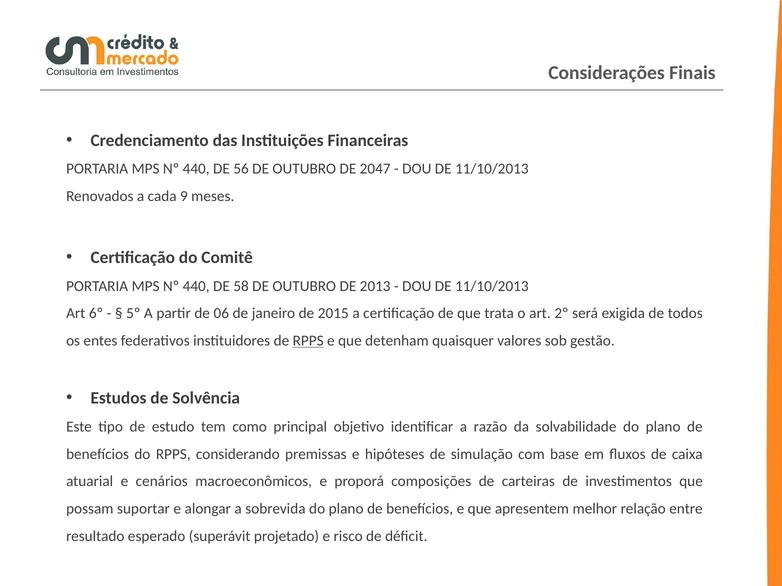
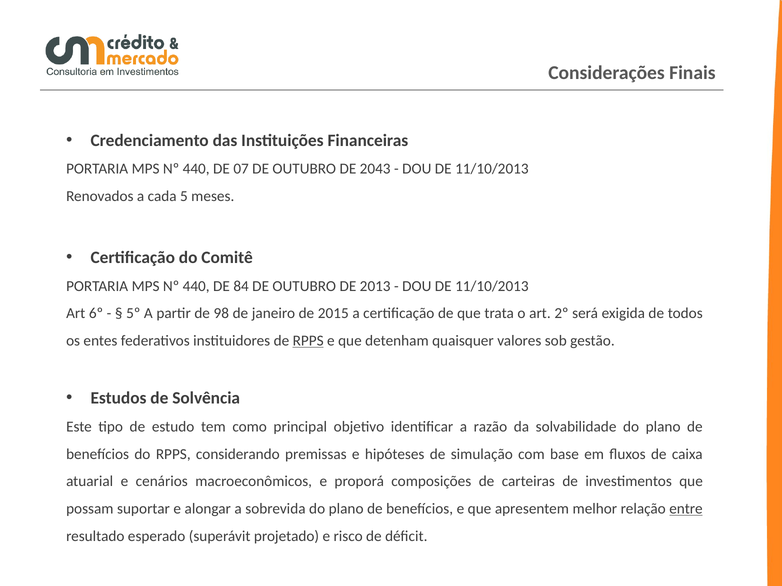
56: 56 -> 07
2047: 2047 -> 2043
9: 9 -> 5
58: 58 -> 84
06: 06 -> 98
entre underline: none -> present
